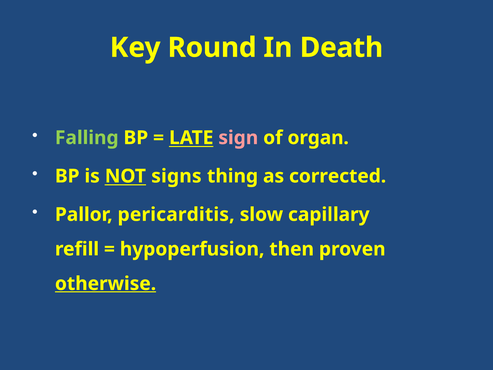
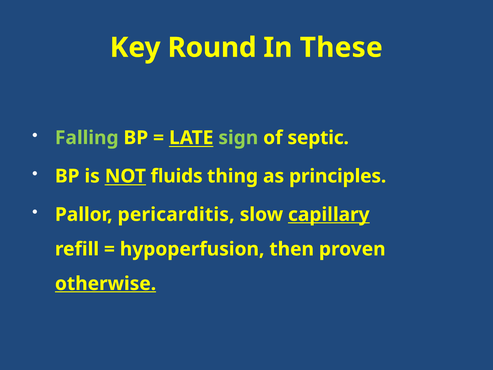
Death: Death -> These
sign colour: pink -> light green
organ: organ -> septic
signs: signs -> fluids
corrected: corrected -> principles
capillary underline: none -> present
